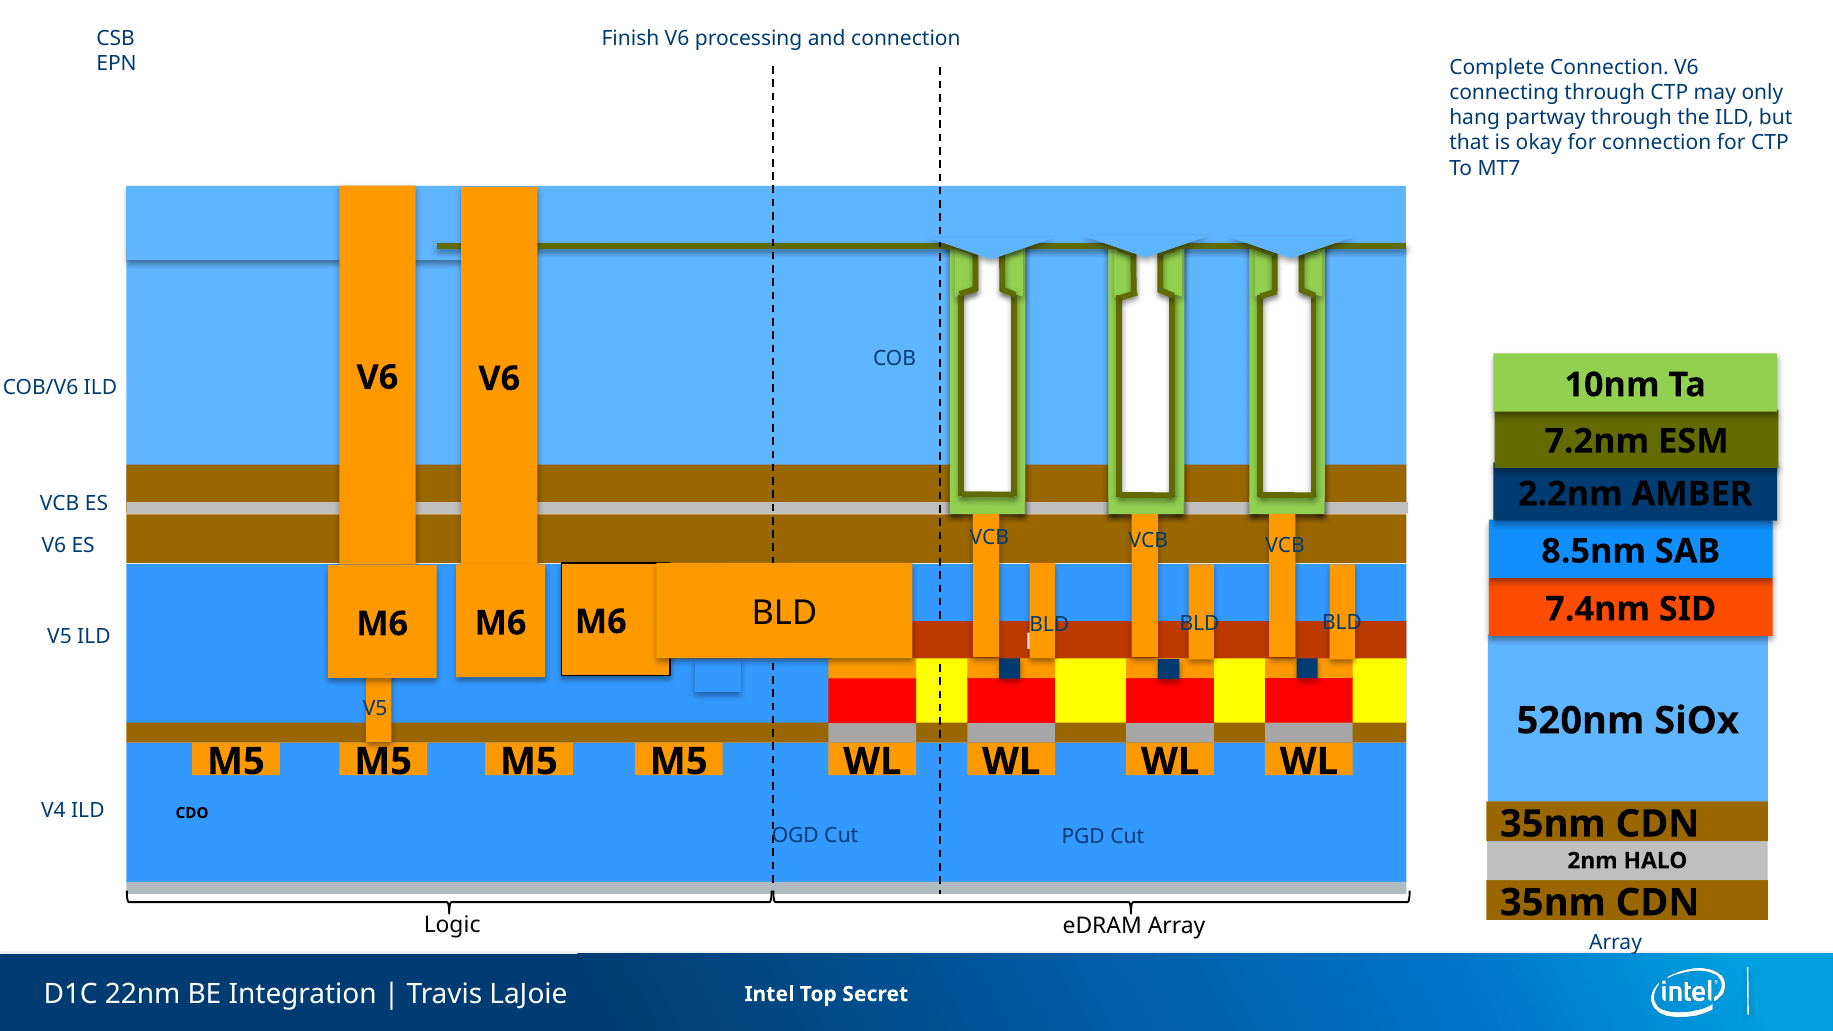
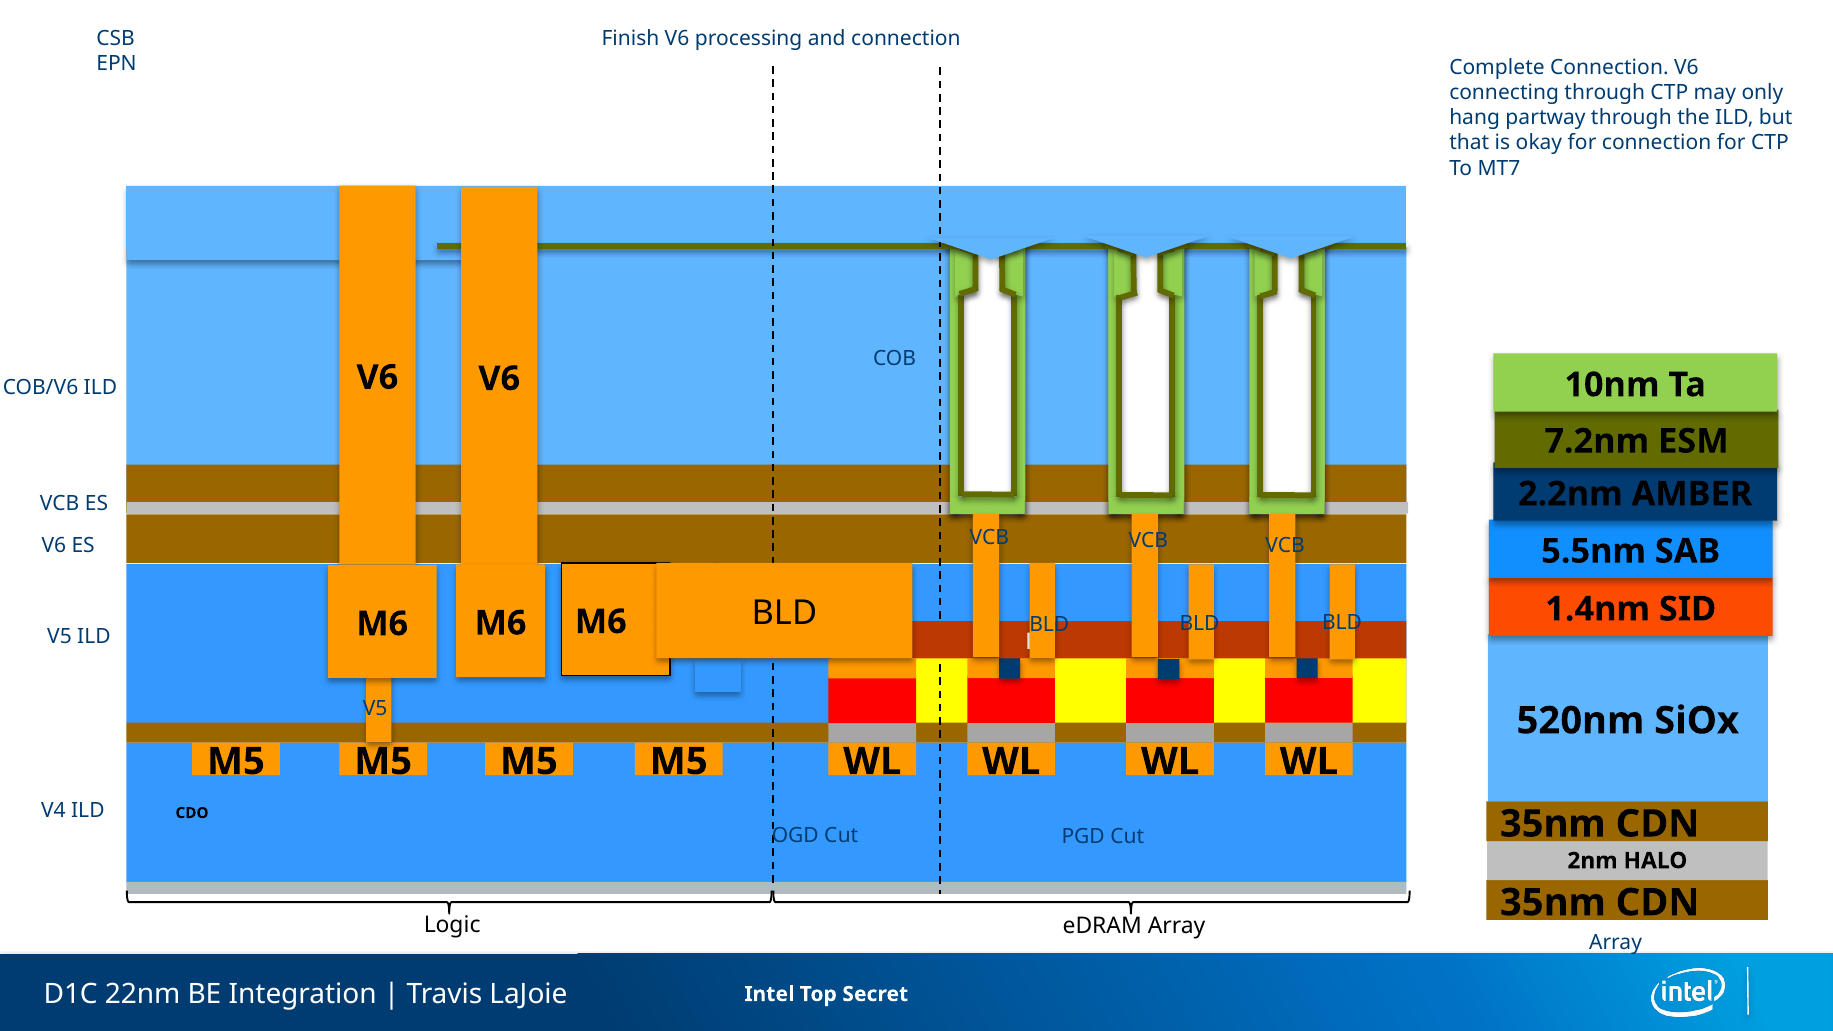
8.5nm: 8.5nm -> 5.5nm
7.4nm: 7.4nm -> 1.4nm
